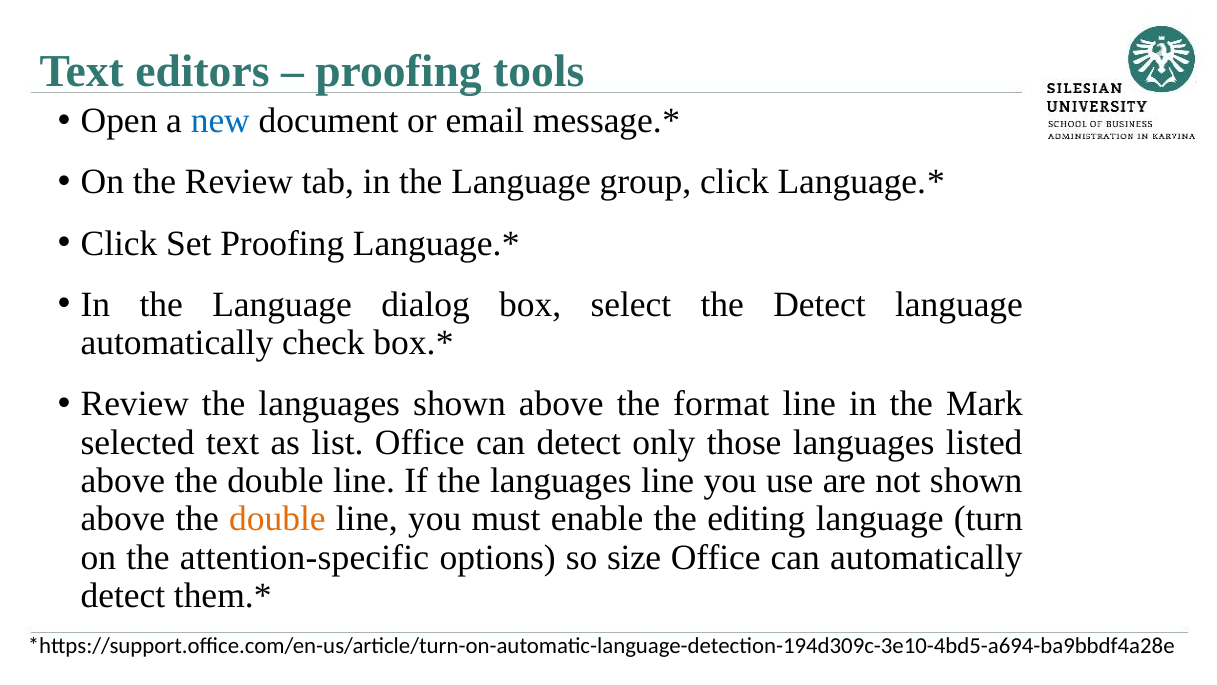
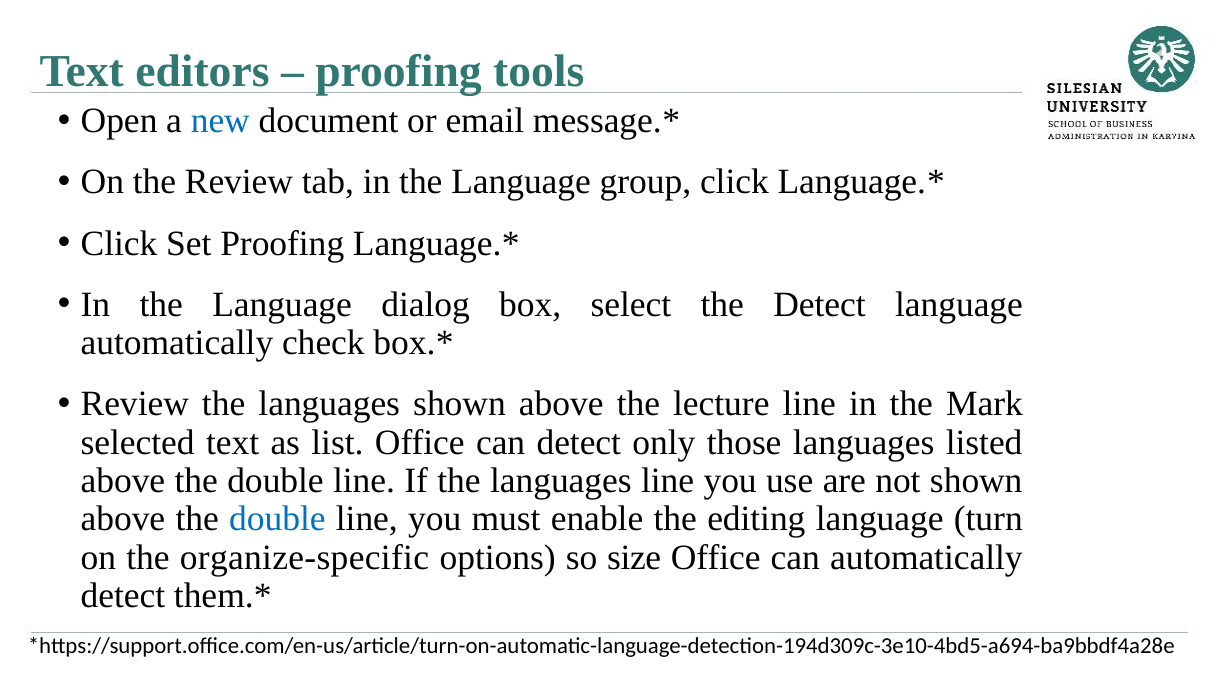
format: format -> lecture
double at (277, 519) colour: orange -> blue
attention-specific: attention-specific -> organize-specific
